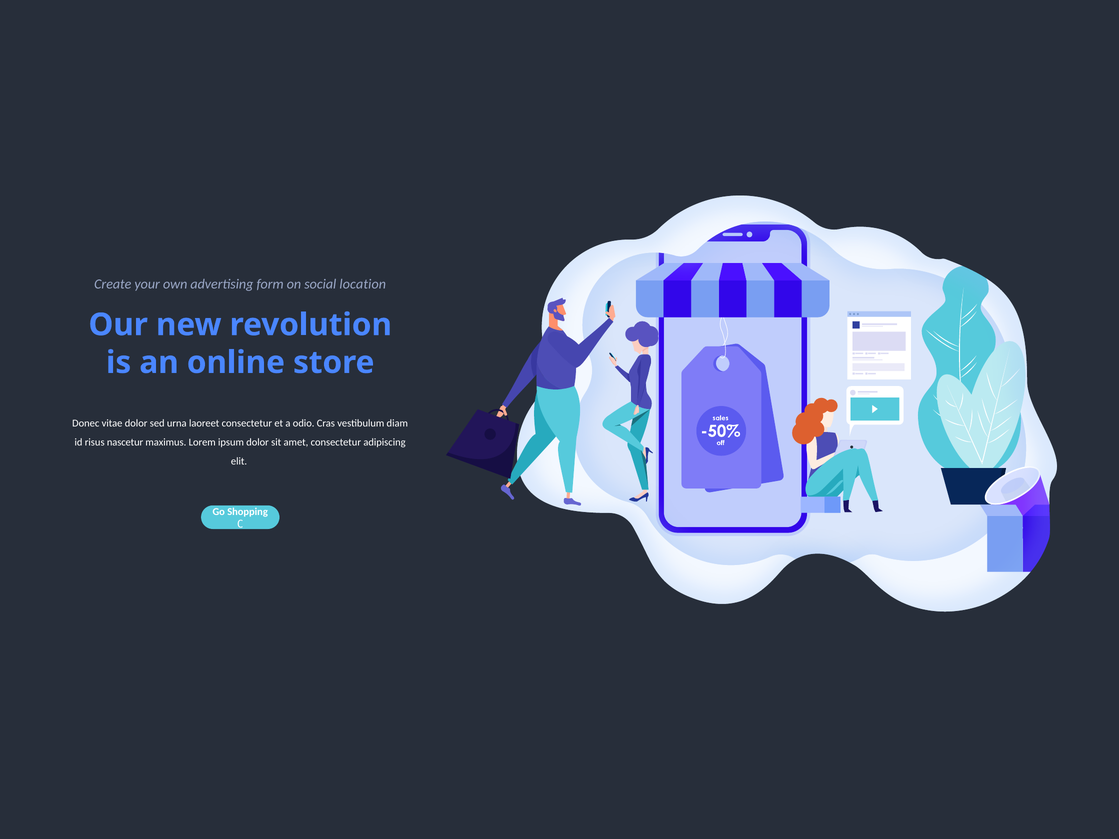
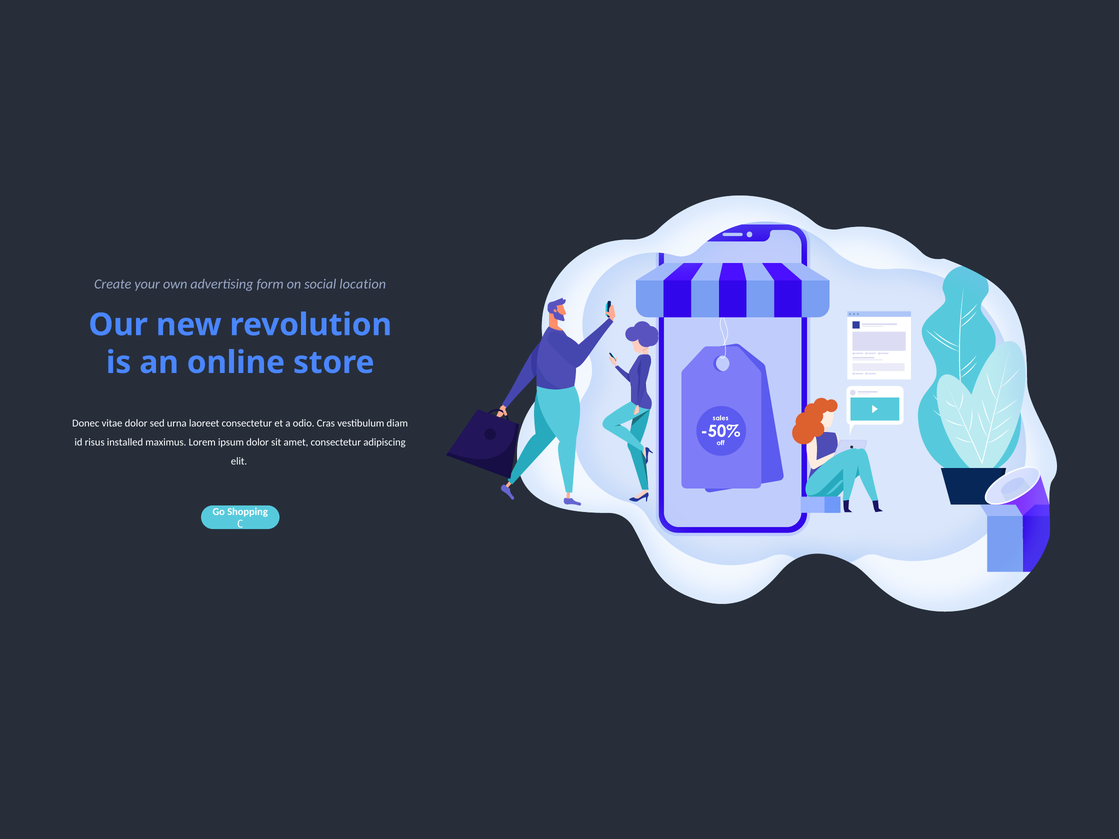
nascetur: nascetur -> installed
